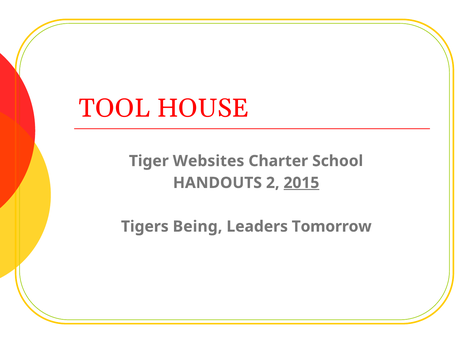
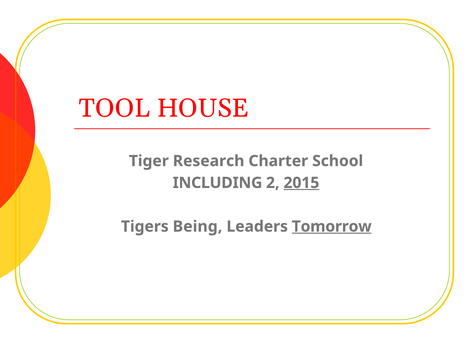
Websites: Websites -> Research
HANDOUTS: HANDOUTS -> INCLUDING
Tomorrow underline: none -> present
